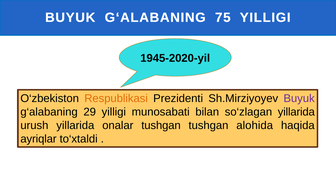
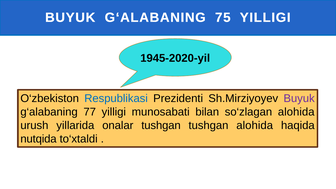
Respublikasi colour: orange -> blue
29: 29 -> 77
so‘zlagan yillarida: yillarida -> alohida
ayriqlar: ayriqlar -> nutqida
